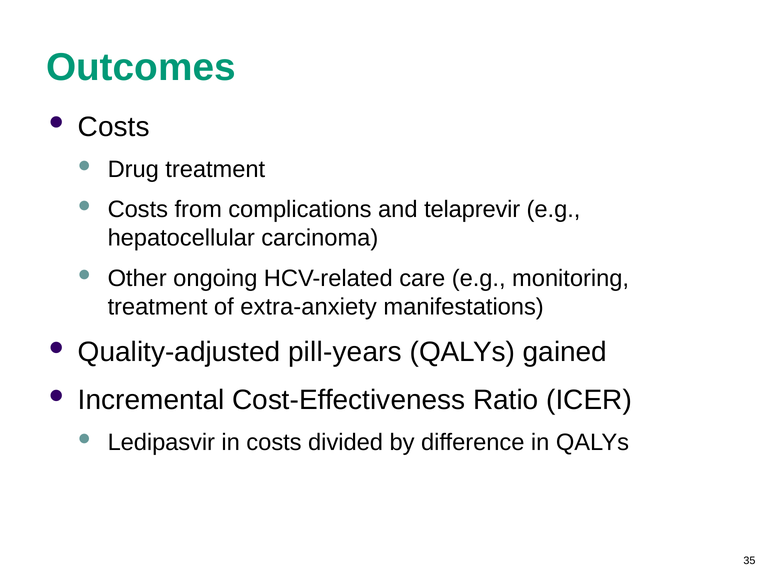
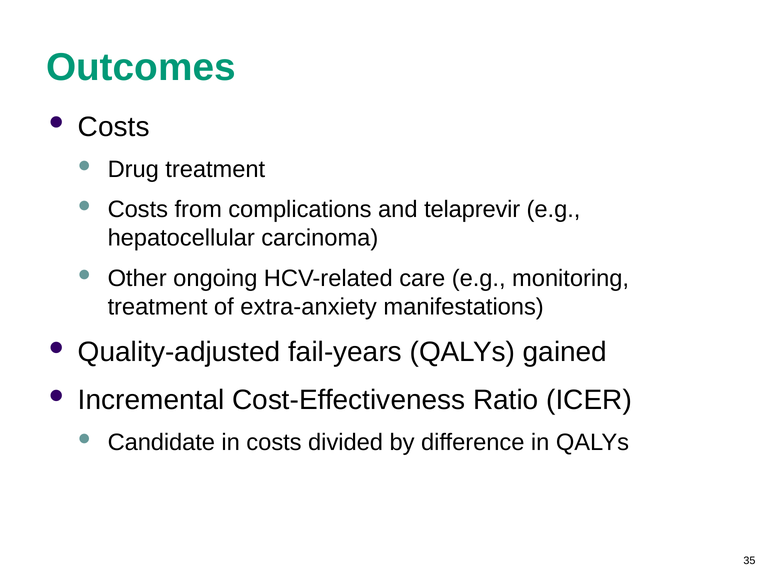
pill-years: pill-years -> fail-years
Ledipasvir: Ledipasvir -> Candidate
